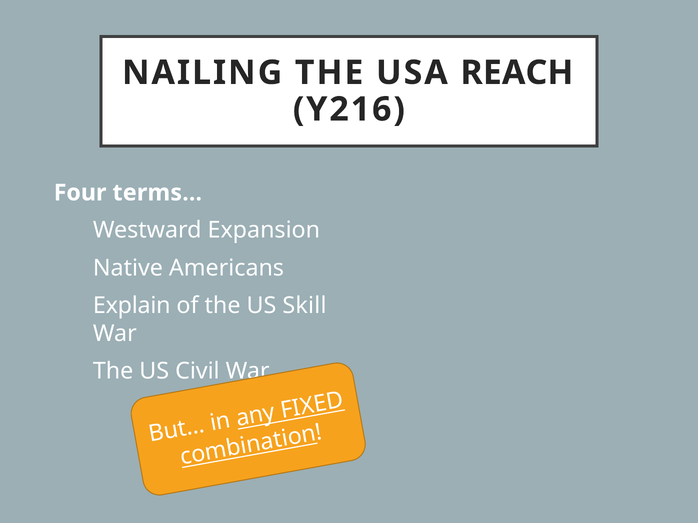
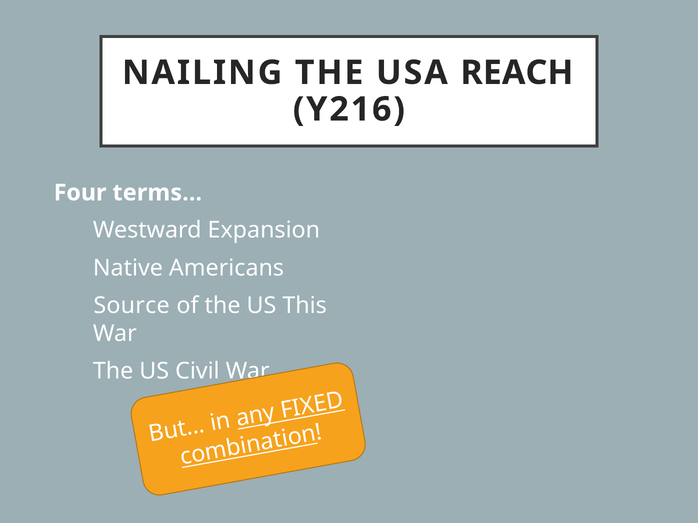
Explain: Explain -> Source
Skill: Skill -> This
